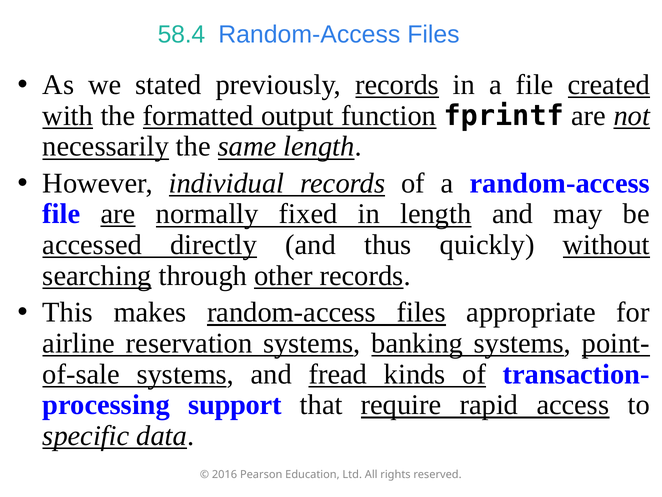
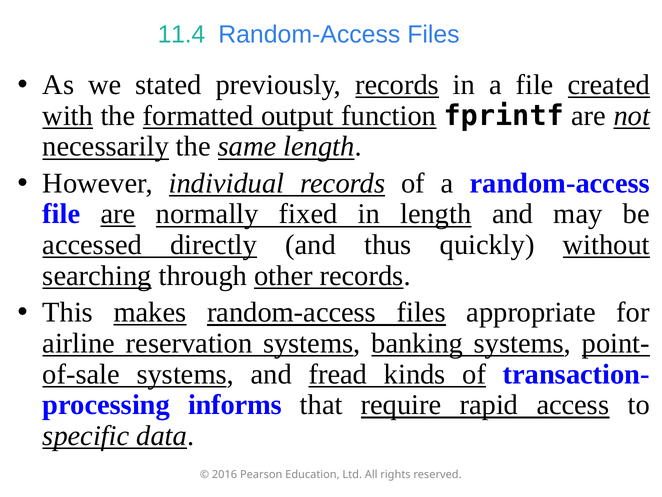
58.4: 58.4 -> 11.4
makes underline: none -> present
support: support -> informs
